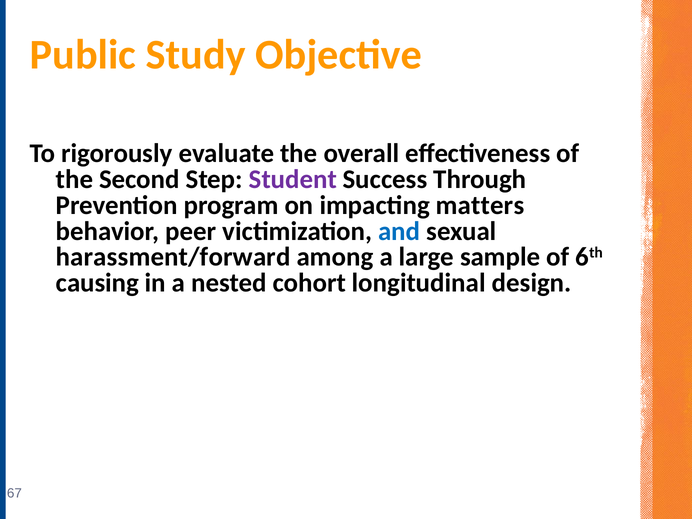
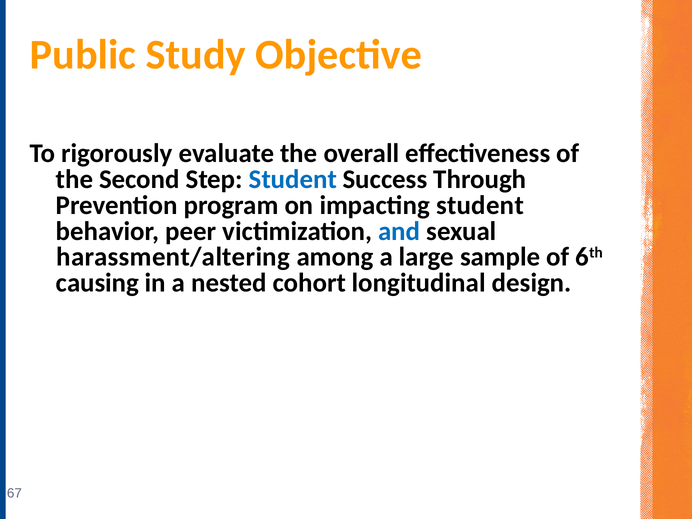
Student at (293, 179) colour: purple -> blue
impacting matters: matters -> student
harassment/forward: harassment/forward -> harassment/altering
